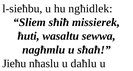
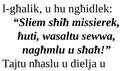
l-sieħbu: l-sieħbu -> l-għalik
Jieħu: Jieħu -> Tajtu
daħlu: daħlu -> dielja
